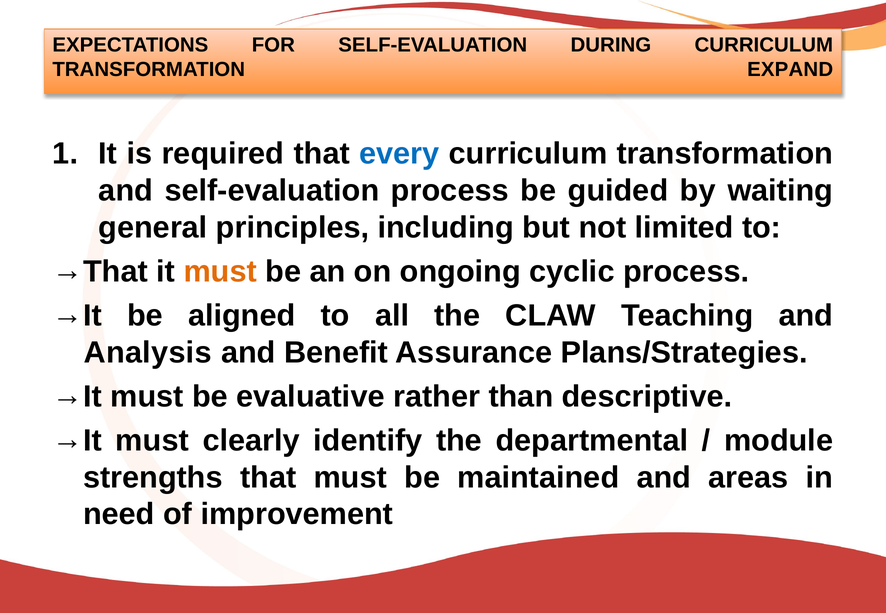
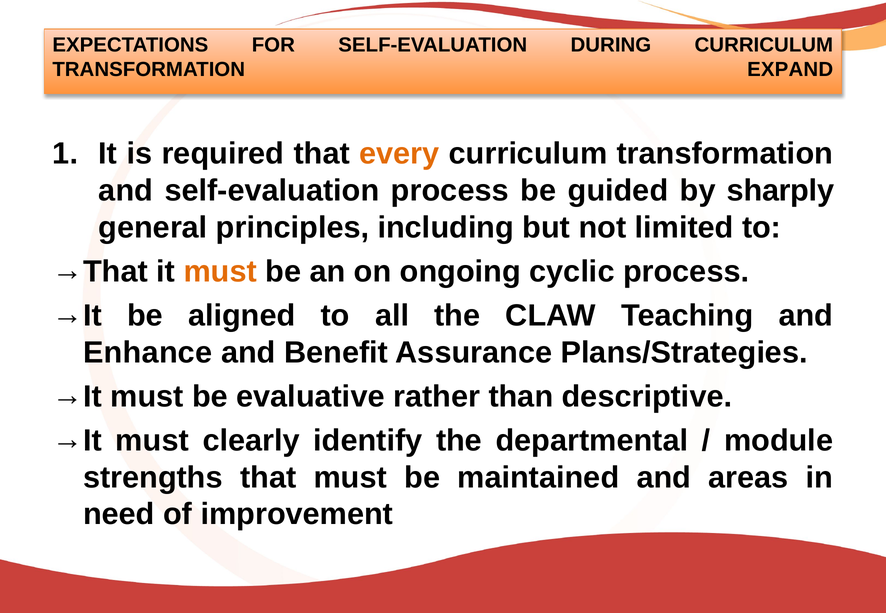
every colour: blue -> orange
waiting: waiting -> sharply
Analysis: Analysis -> Enhance
